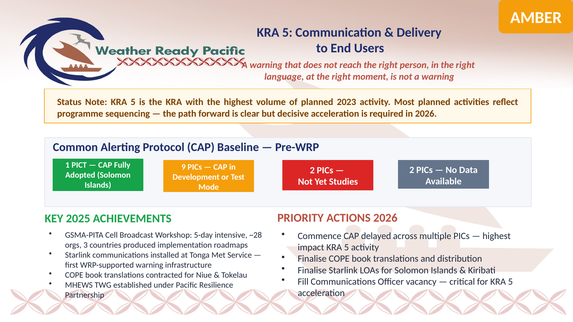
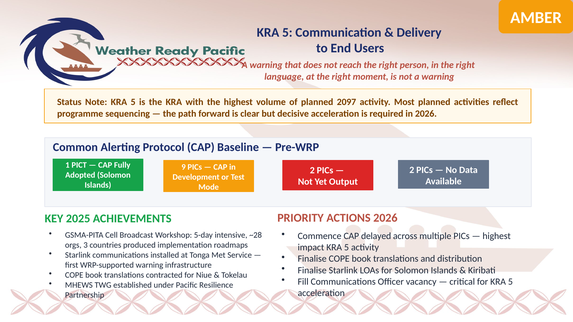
2023: 2023 -> 2097
Studies: Studies -> Output
